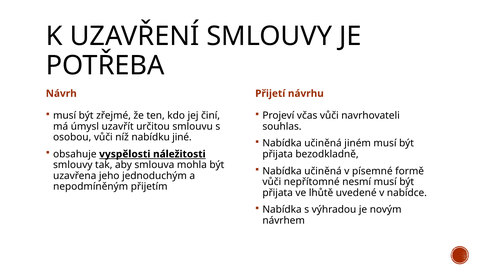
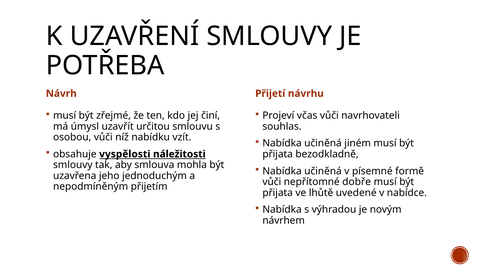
jiné: jiné -> vzít
nesmí: nesmí -> dobře
